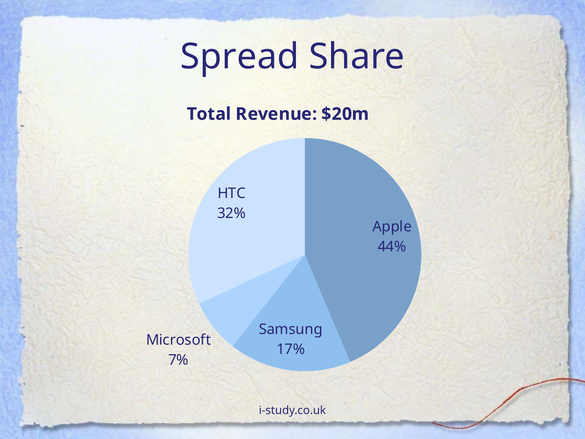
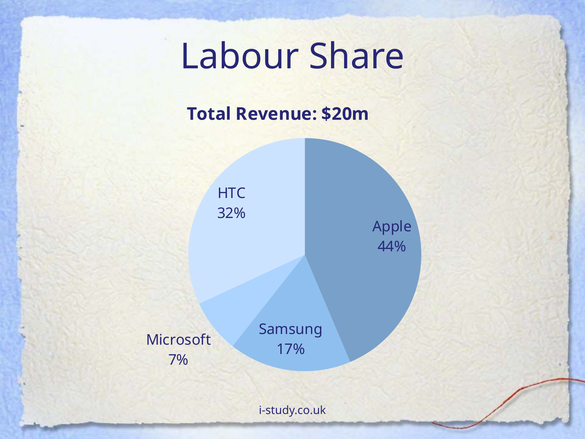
Spread: Spread -> Labour
